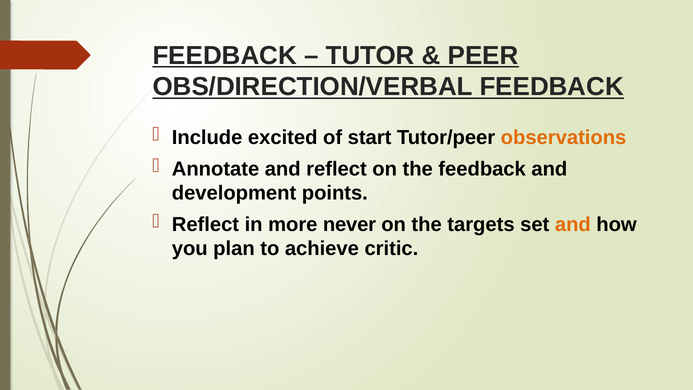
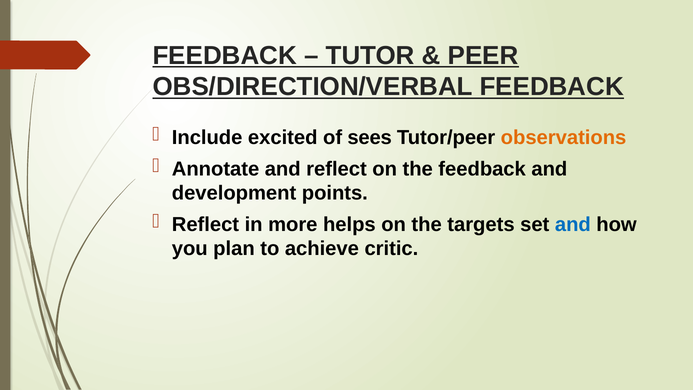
start: start -> sees
never: never -> helps
and at (573, 224) colour: orange -> blue
